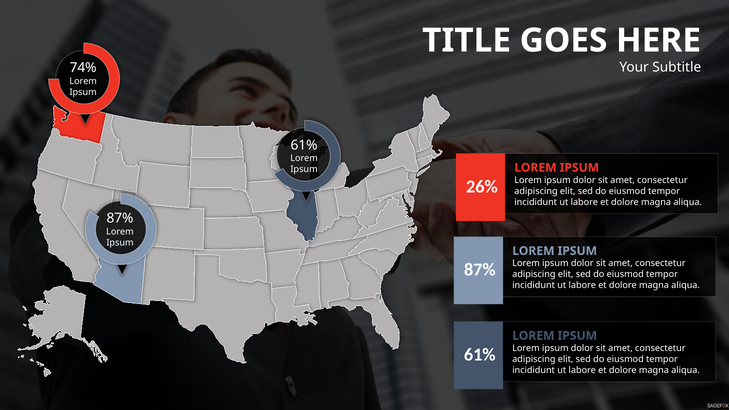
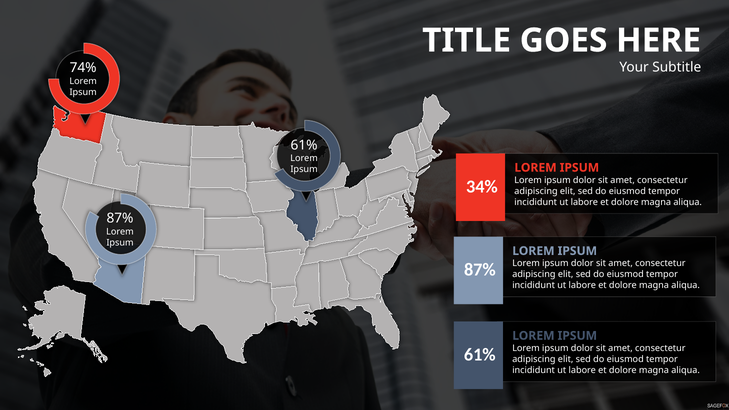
26%: 26% -> 34%
